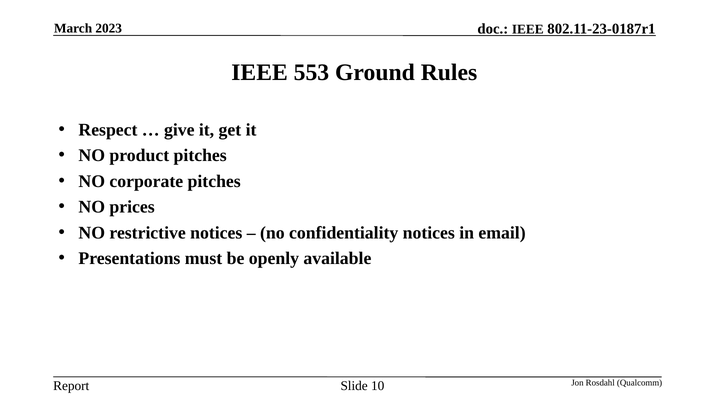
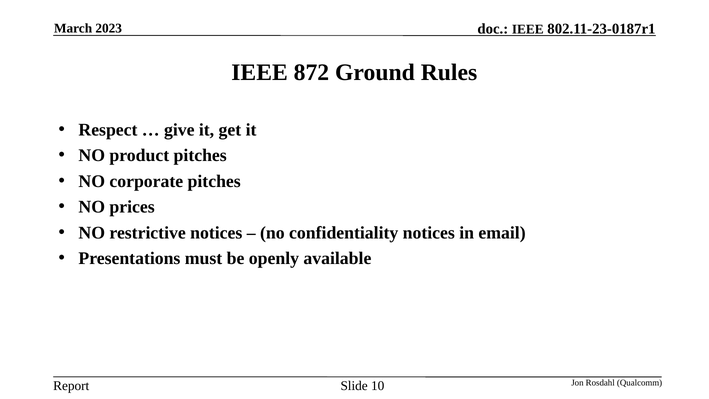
553: 553 -> 872
